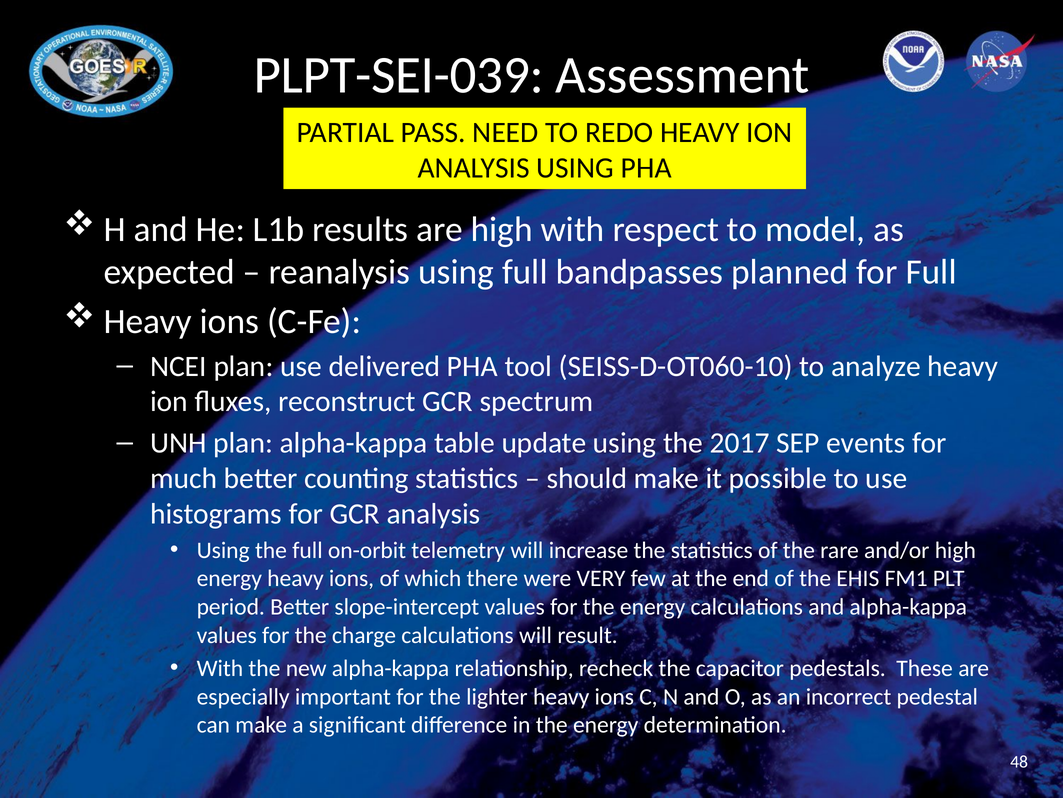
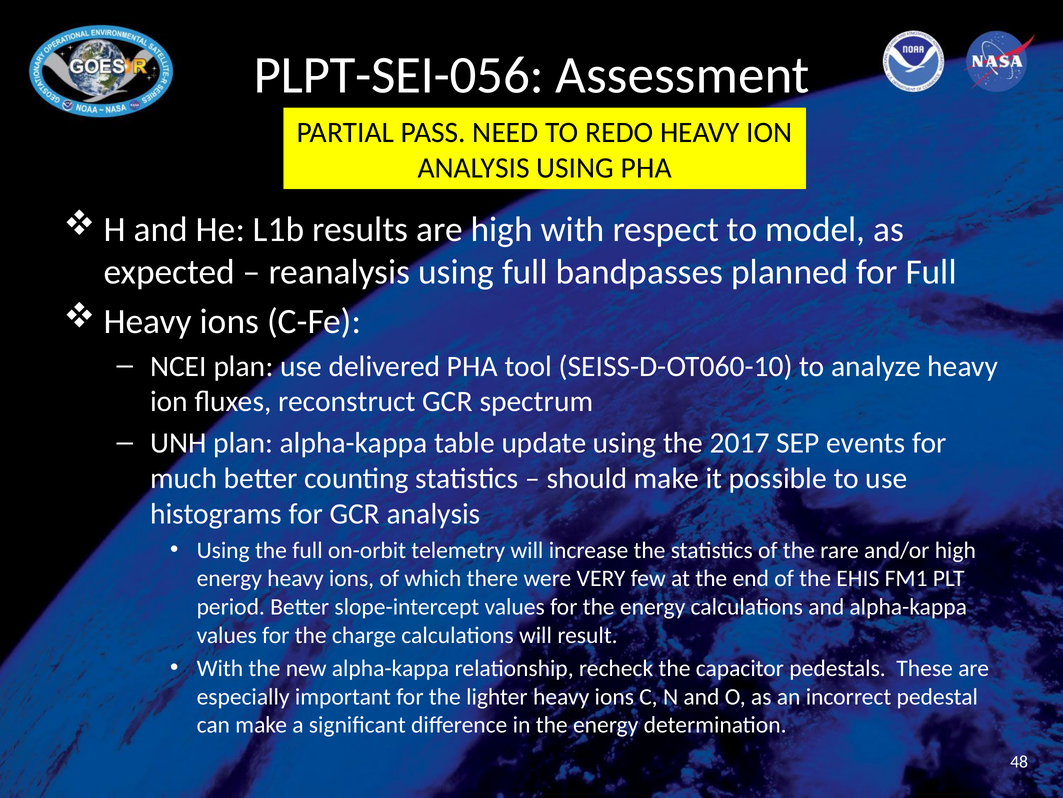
PLPT-SEI-039: PLPT-SEI-039 -> PLPT-SEI-056
